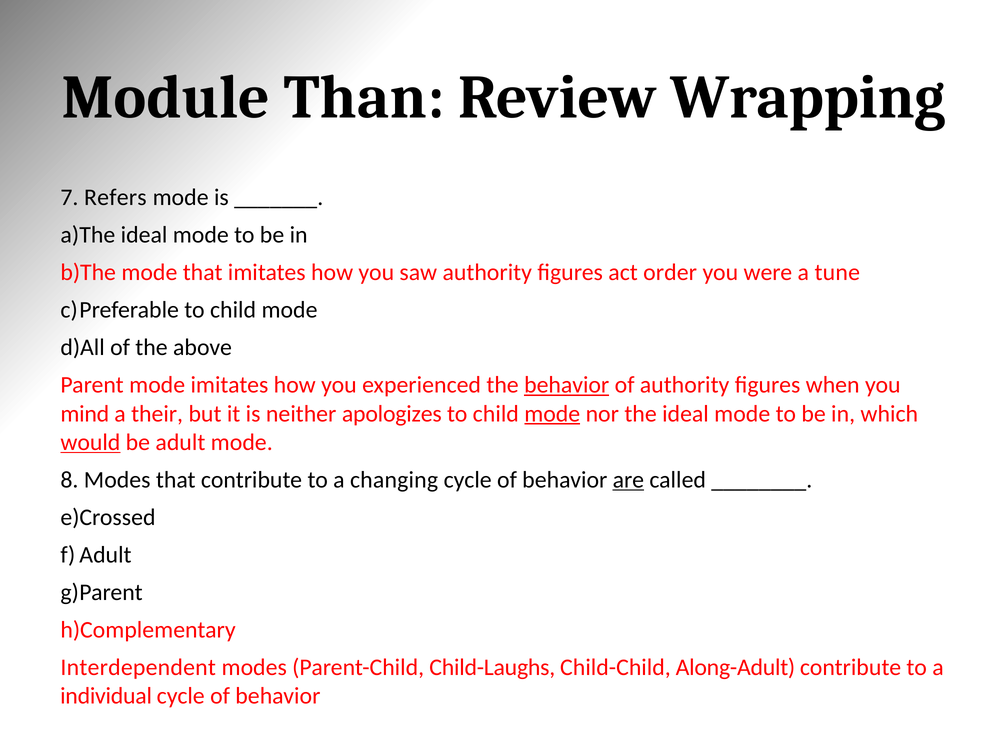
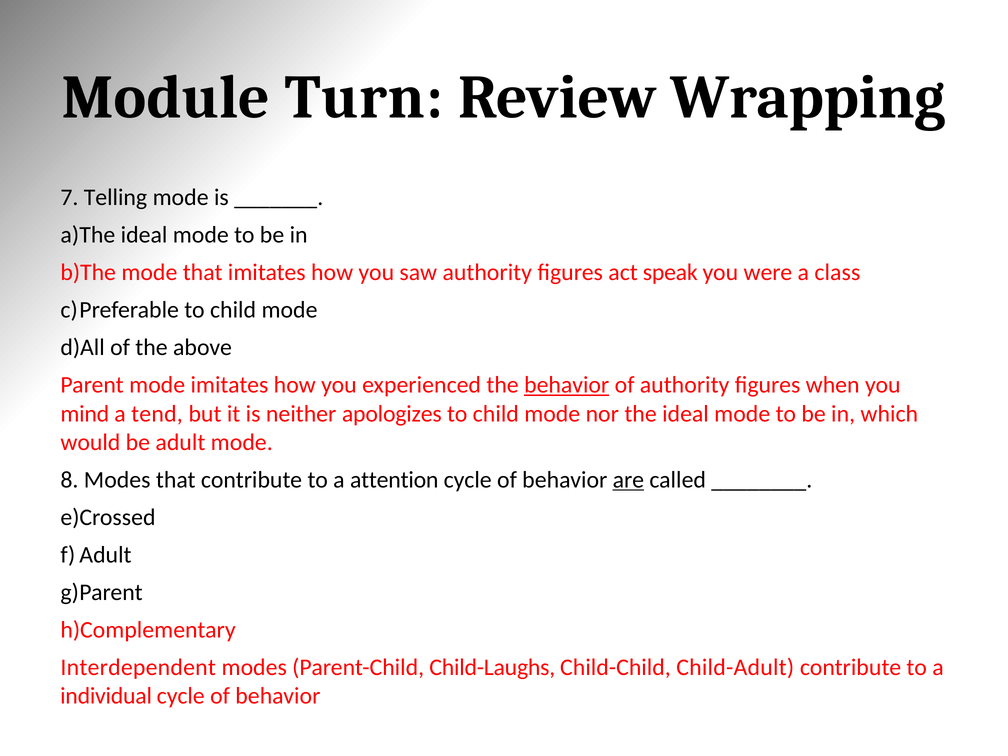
Than: Than -> Turn
Refers: Refers -> Telling
order: order -> speak
tune: tune -> class
their: their -> tend
mode at (552, 414) underline: present -> none
would underline: present -> none
changing: changing -> attention
Along-Adult: Along-Adult -> Child-Adult
